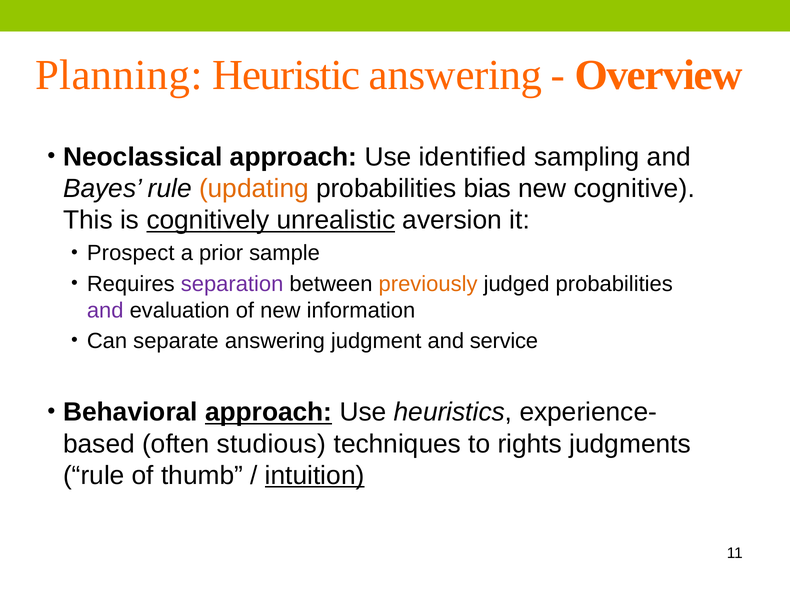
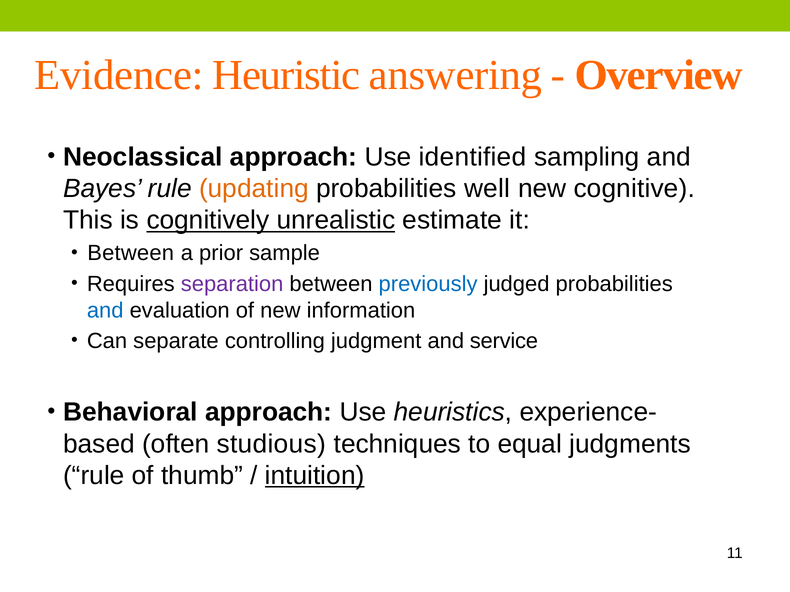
Planning: Planning -> Evidence
bias: bias -> well
aversion: aversion -> estimate
Prospect at (131, 253): Prospect -> Between
previously colour: orange -> blue
and at (105, 311) colour: purple -> blue
separate answering: answering -> controlling
approach at (269, 413) underline: present -> none
rights: rights -> equal
